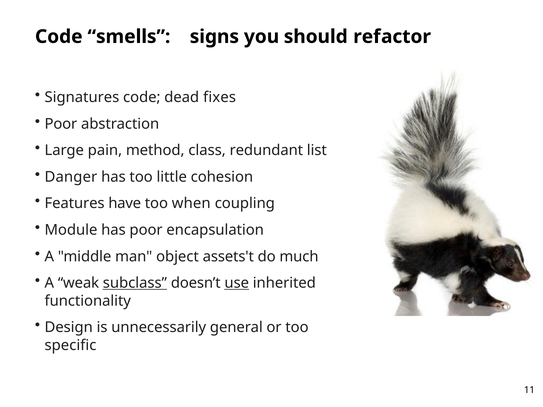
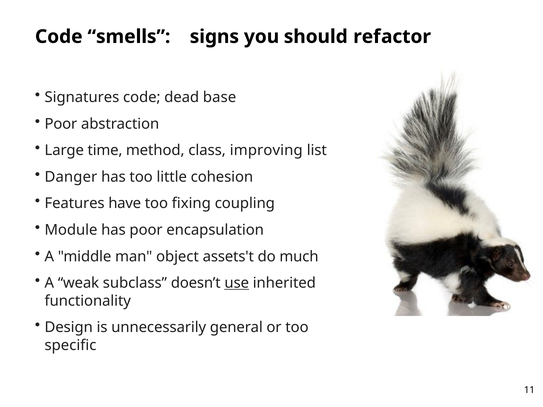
fixes: fixes -> base
pain: pain -> time
redundant: redundant -> improving
when: when -> fixing
subclass underline: present -> none
